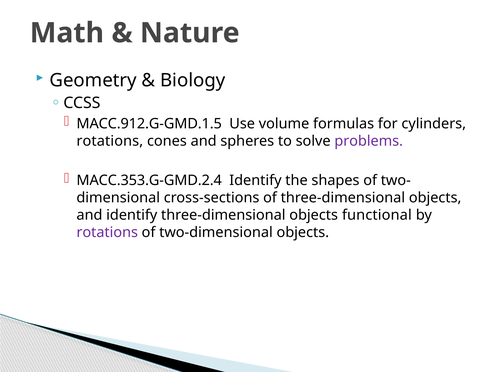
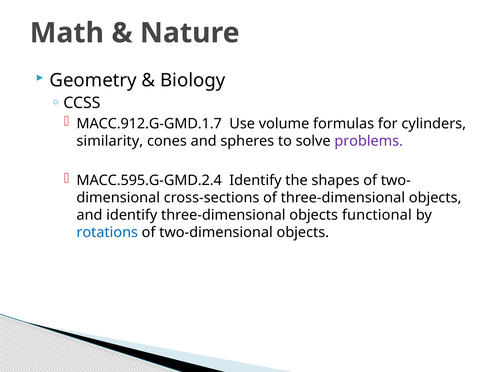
MACC.912.G-GMD.1.5: MACC.912.G-GMD.1.5 -> MACC.912.G-GMD.1.7
rotations at (110, 141): rotations -> similarity
MACC.353.G-GMD.2.4: MACC.353.G-GMD.2.4 -> MACC.595.G-GMD.2.4
rotations at (107, 233) colour: purple -> blue
